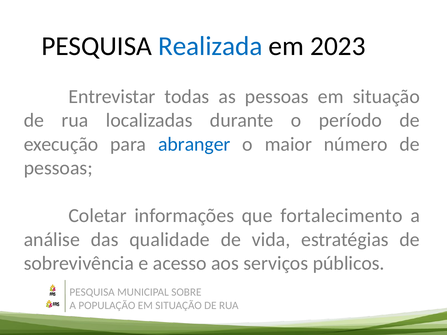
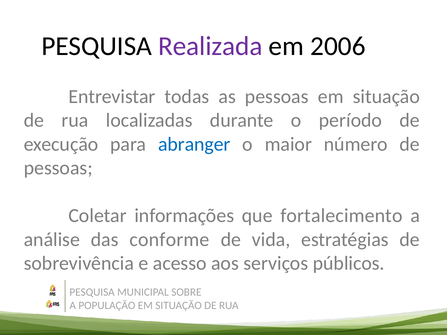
Realizada colour: blue -> purple
2023: 2023 -> 2006
qualidade: qualidade -> conforme
